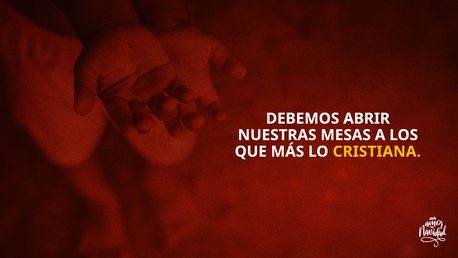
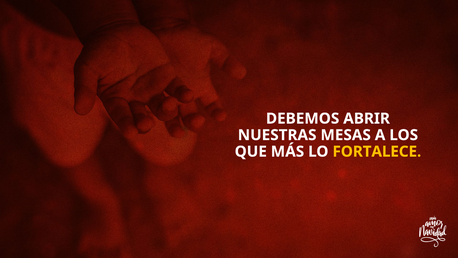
CRISTIANA: CRISTIANA -> FORTALECE
